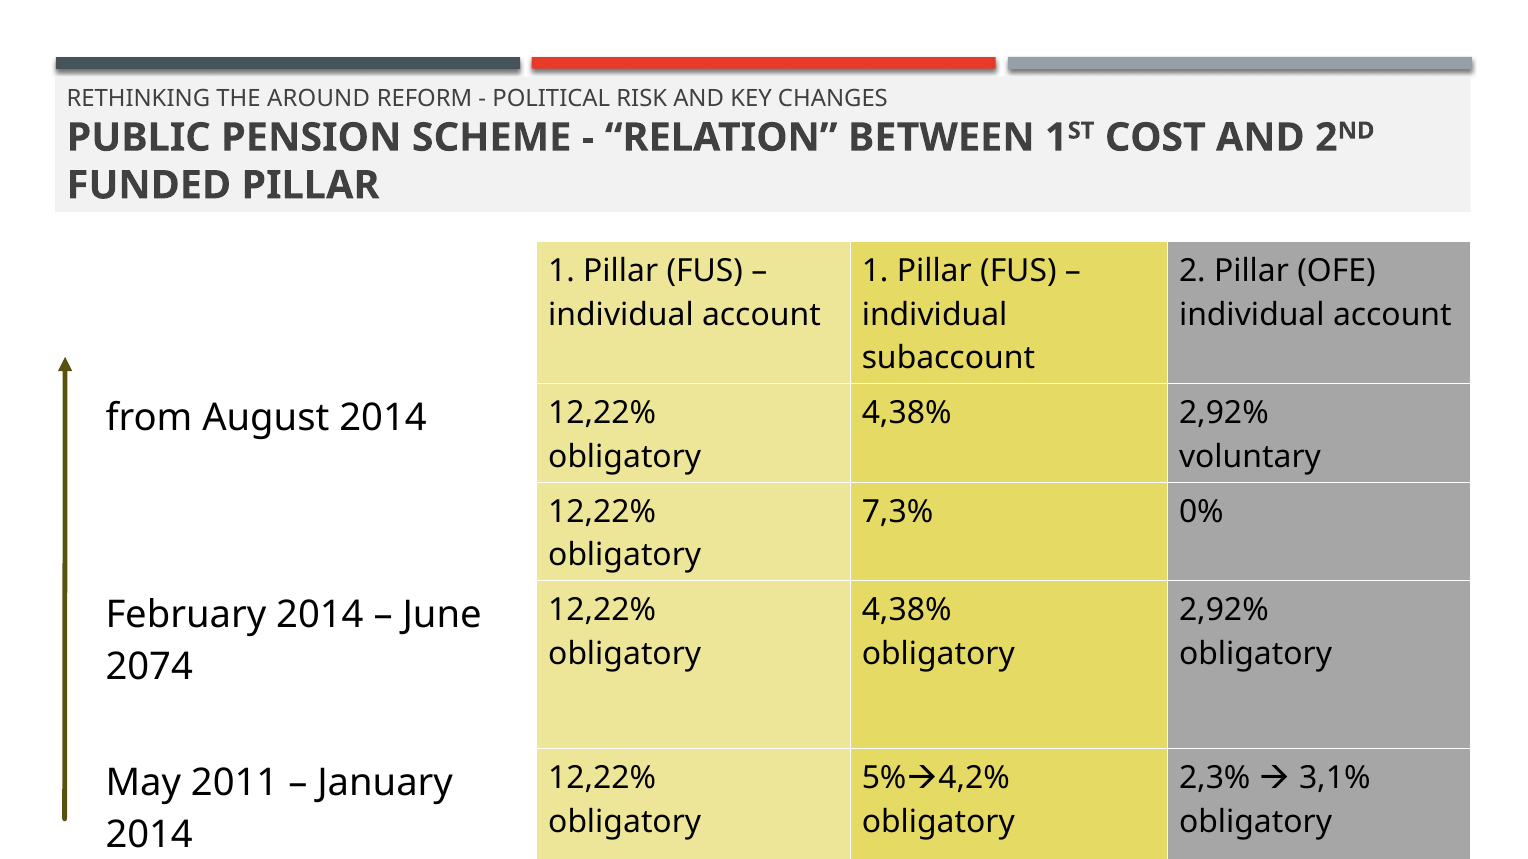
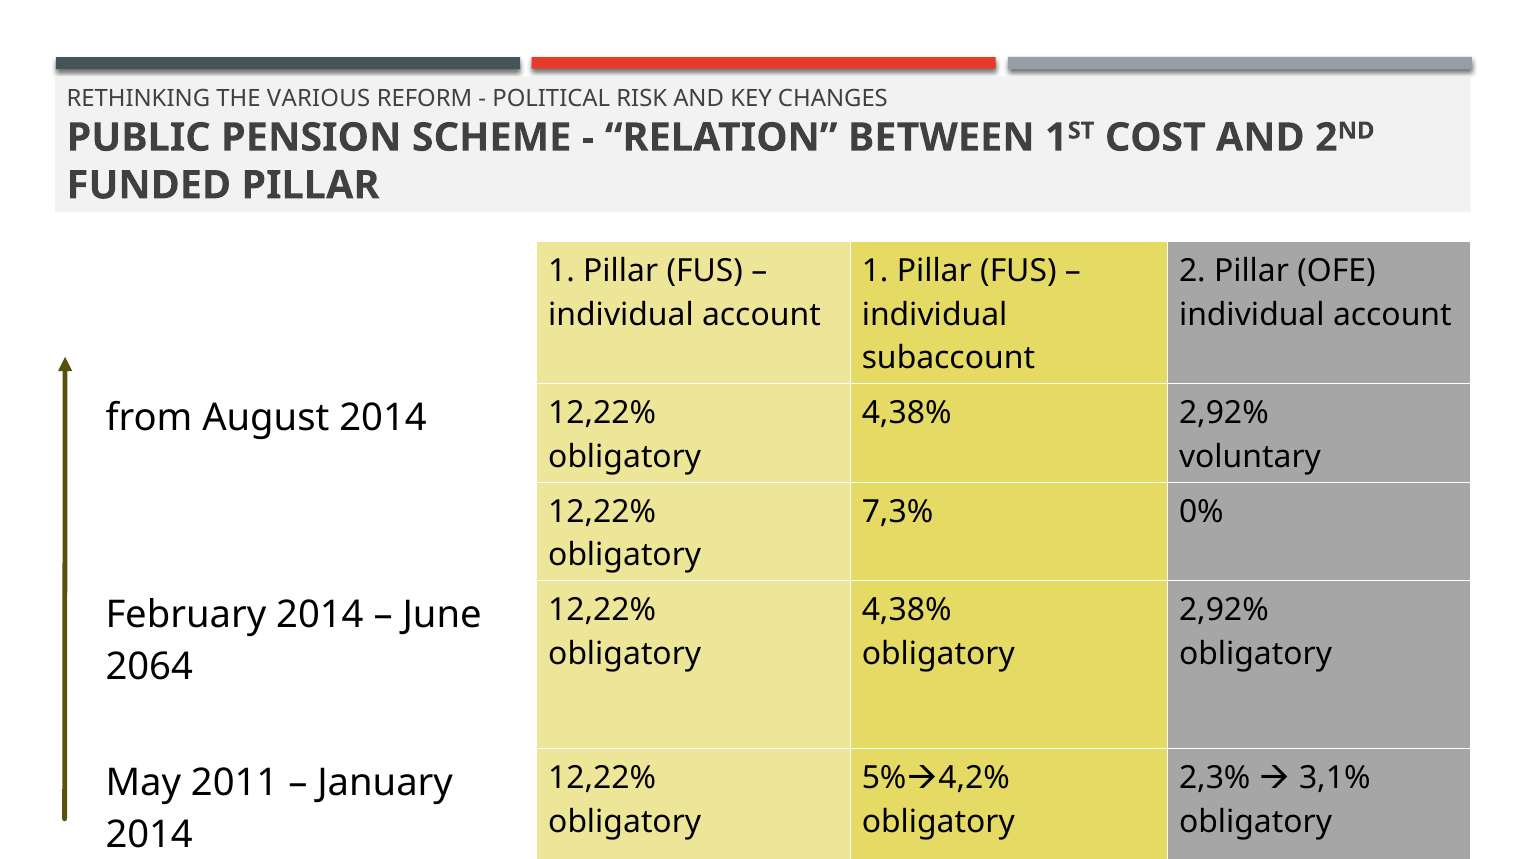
AROUND: AROUND -> VARIOUS
2074: 2074 -> 2064
